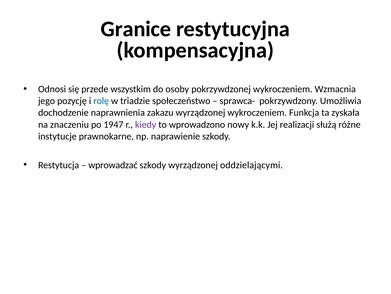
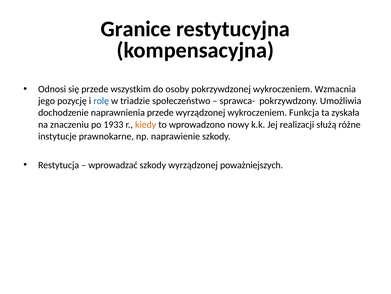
naprawnienia zakazu: zakazu -> przede
1947: 1947 -> 1933
kiedy colour: purple -> orange
oddzielającymi: oddzielającymi -> poważniejszych
